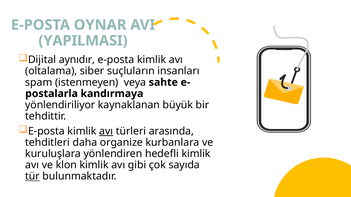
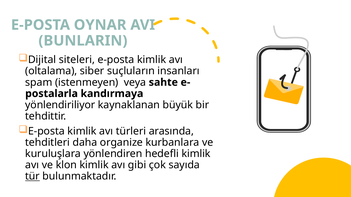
YAPILMASI: YAPILMASI -> BUNLARIN
aynıdır: aynıdır -> siteleri
avı at (106, 131) underline: present -> none
